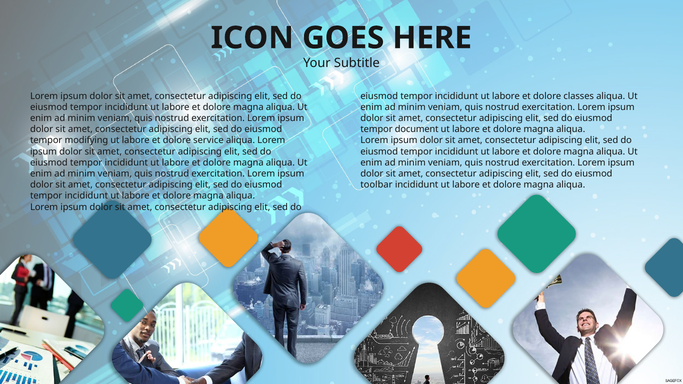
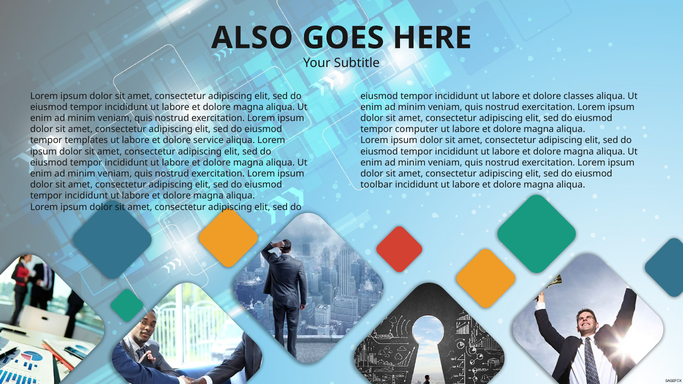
ICON: ICON -> ALSO
document: document -> computer
modifying: modifying -> templates
